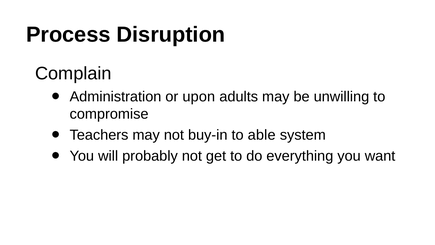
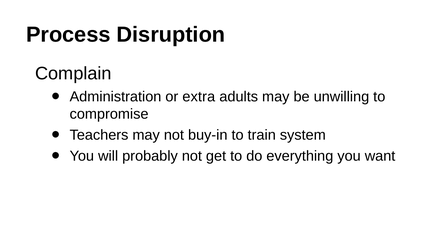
upon: upon -> extra
able: able -> train
